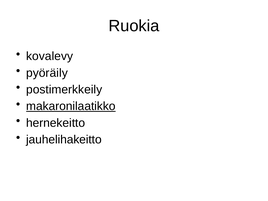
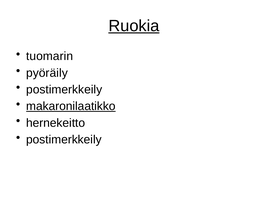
Ruokia underline: none -> present
kovalevy: kovalevy -> tuomarin
jauhelihakeitto at (64, 140): jauhelihakeitto -> postimerkkeily
